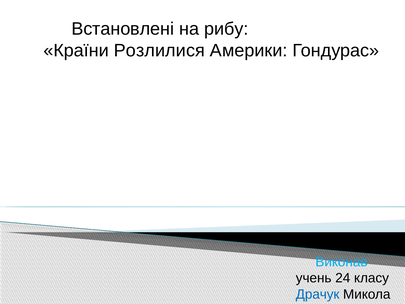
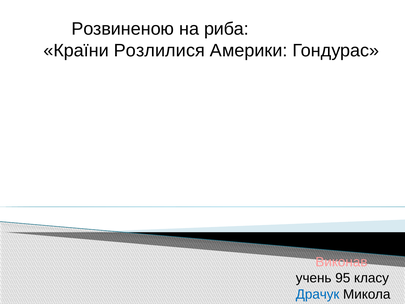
Встановлені: Встановлені -> Розвиненою
рибу: рибу -> риба
Виконав colour: light blue -> pink
24: 24 -> 95
